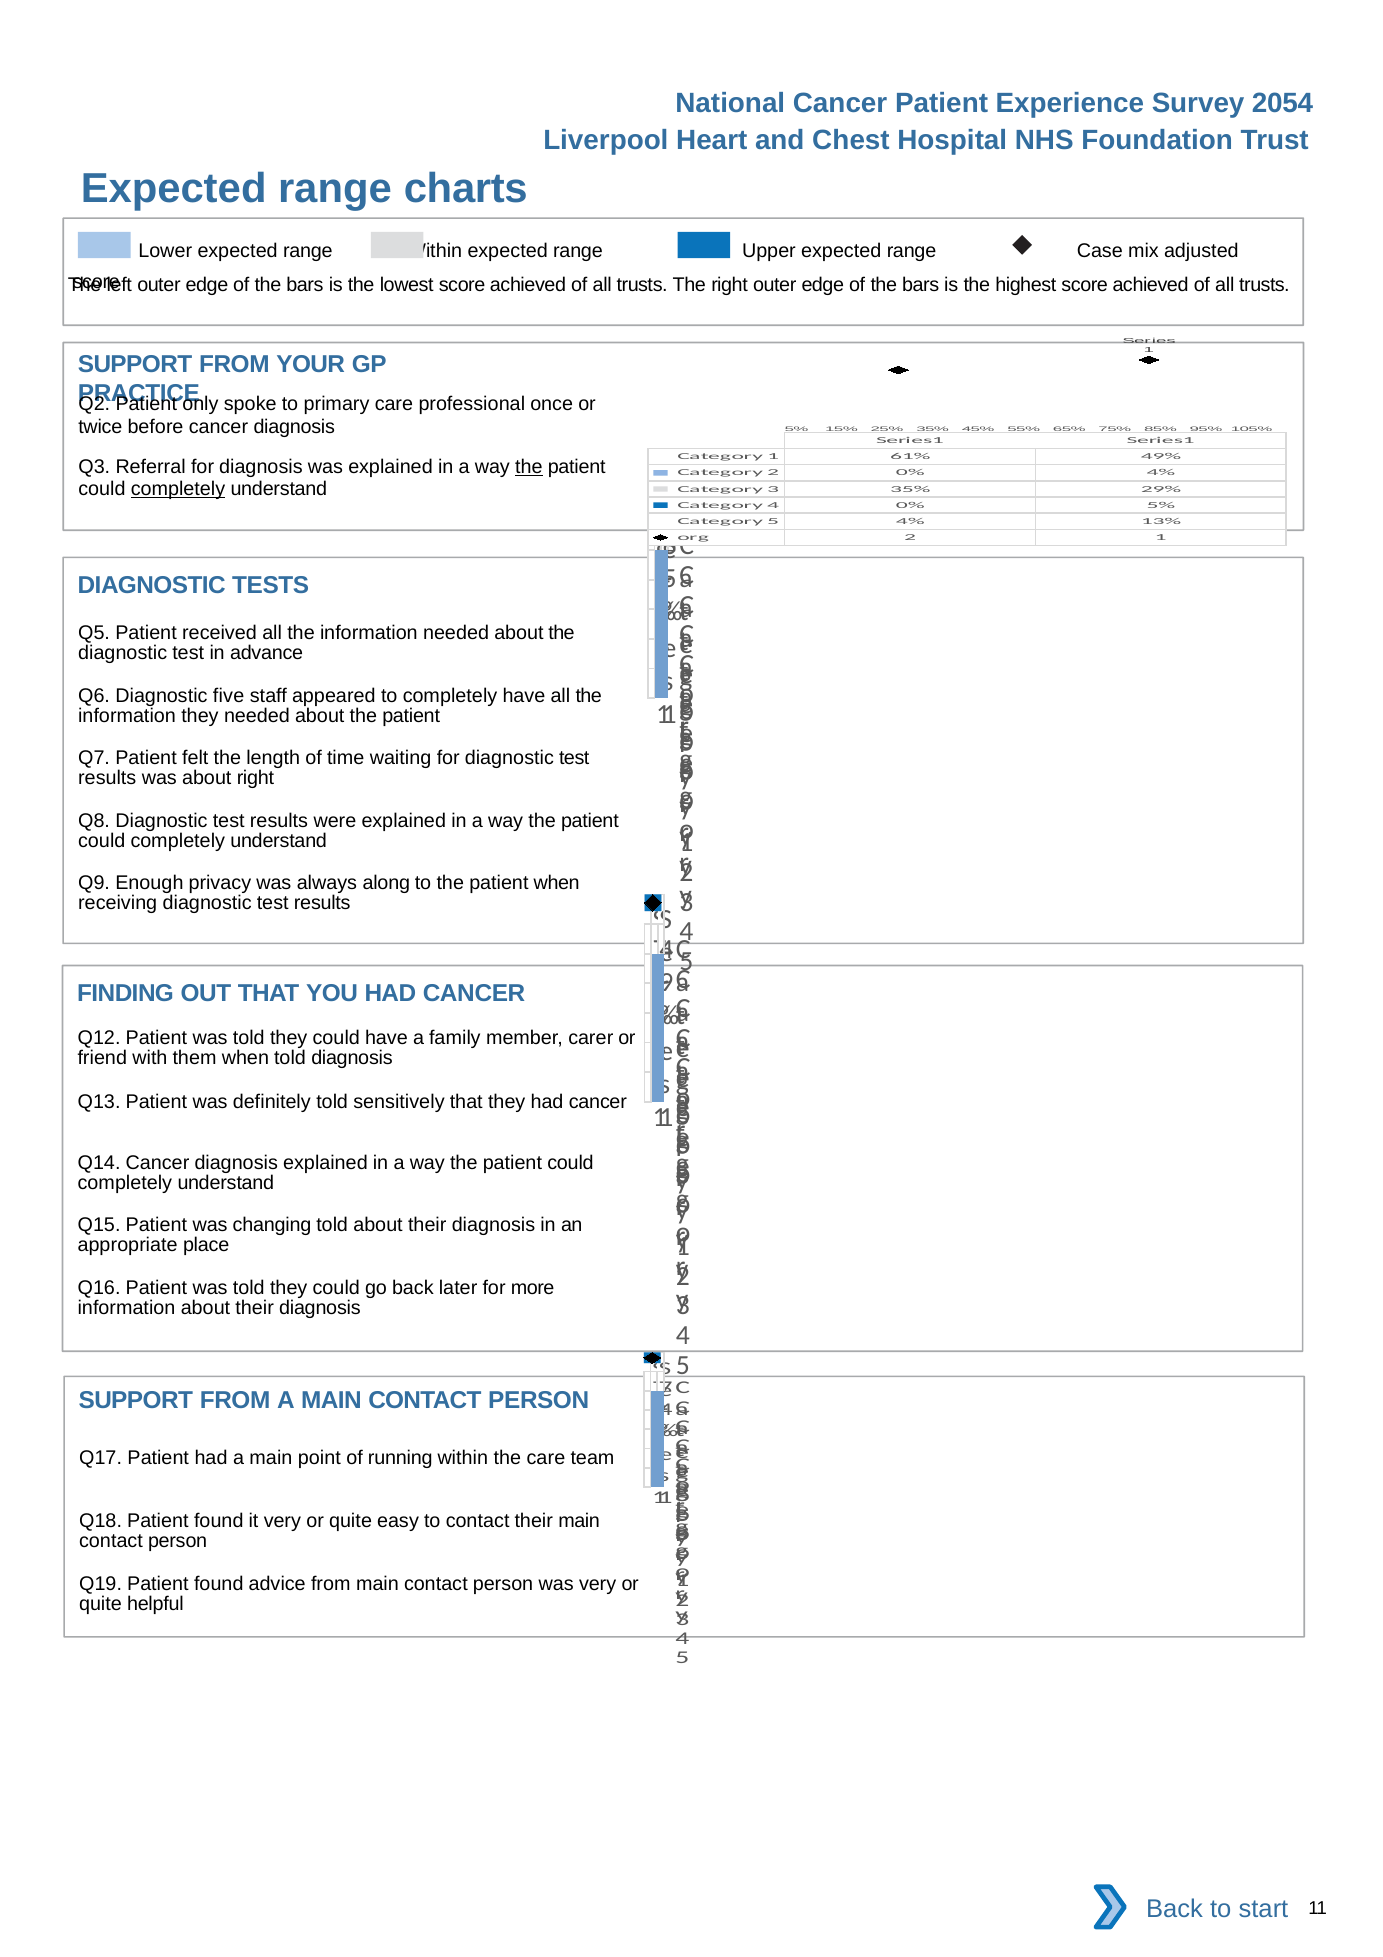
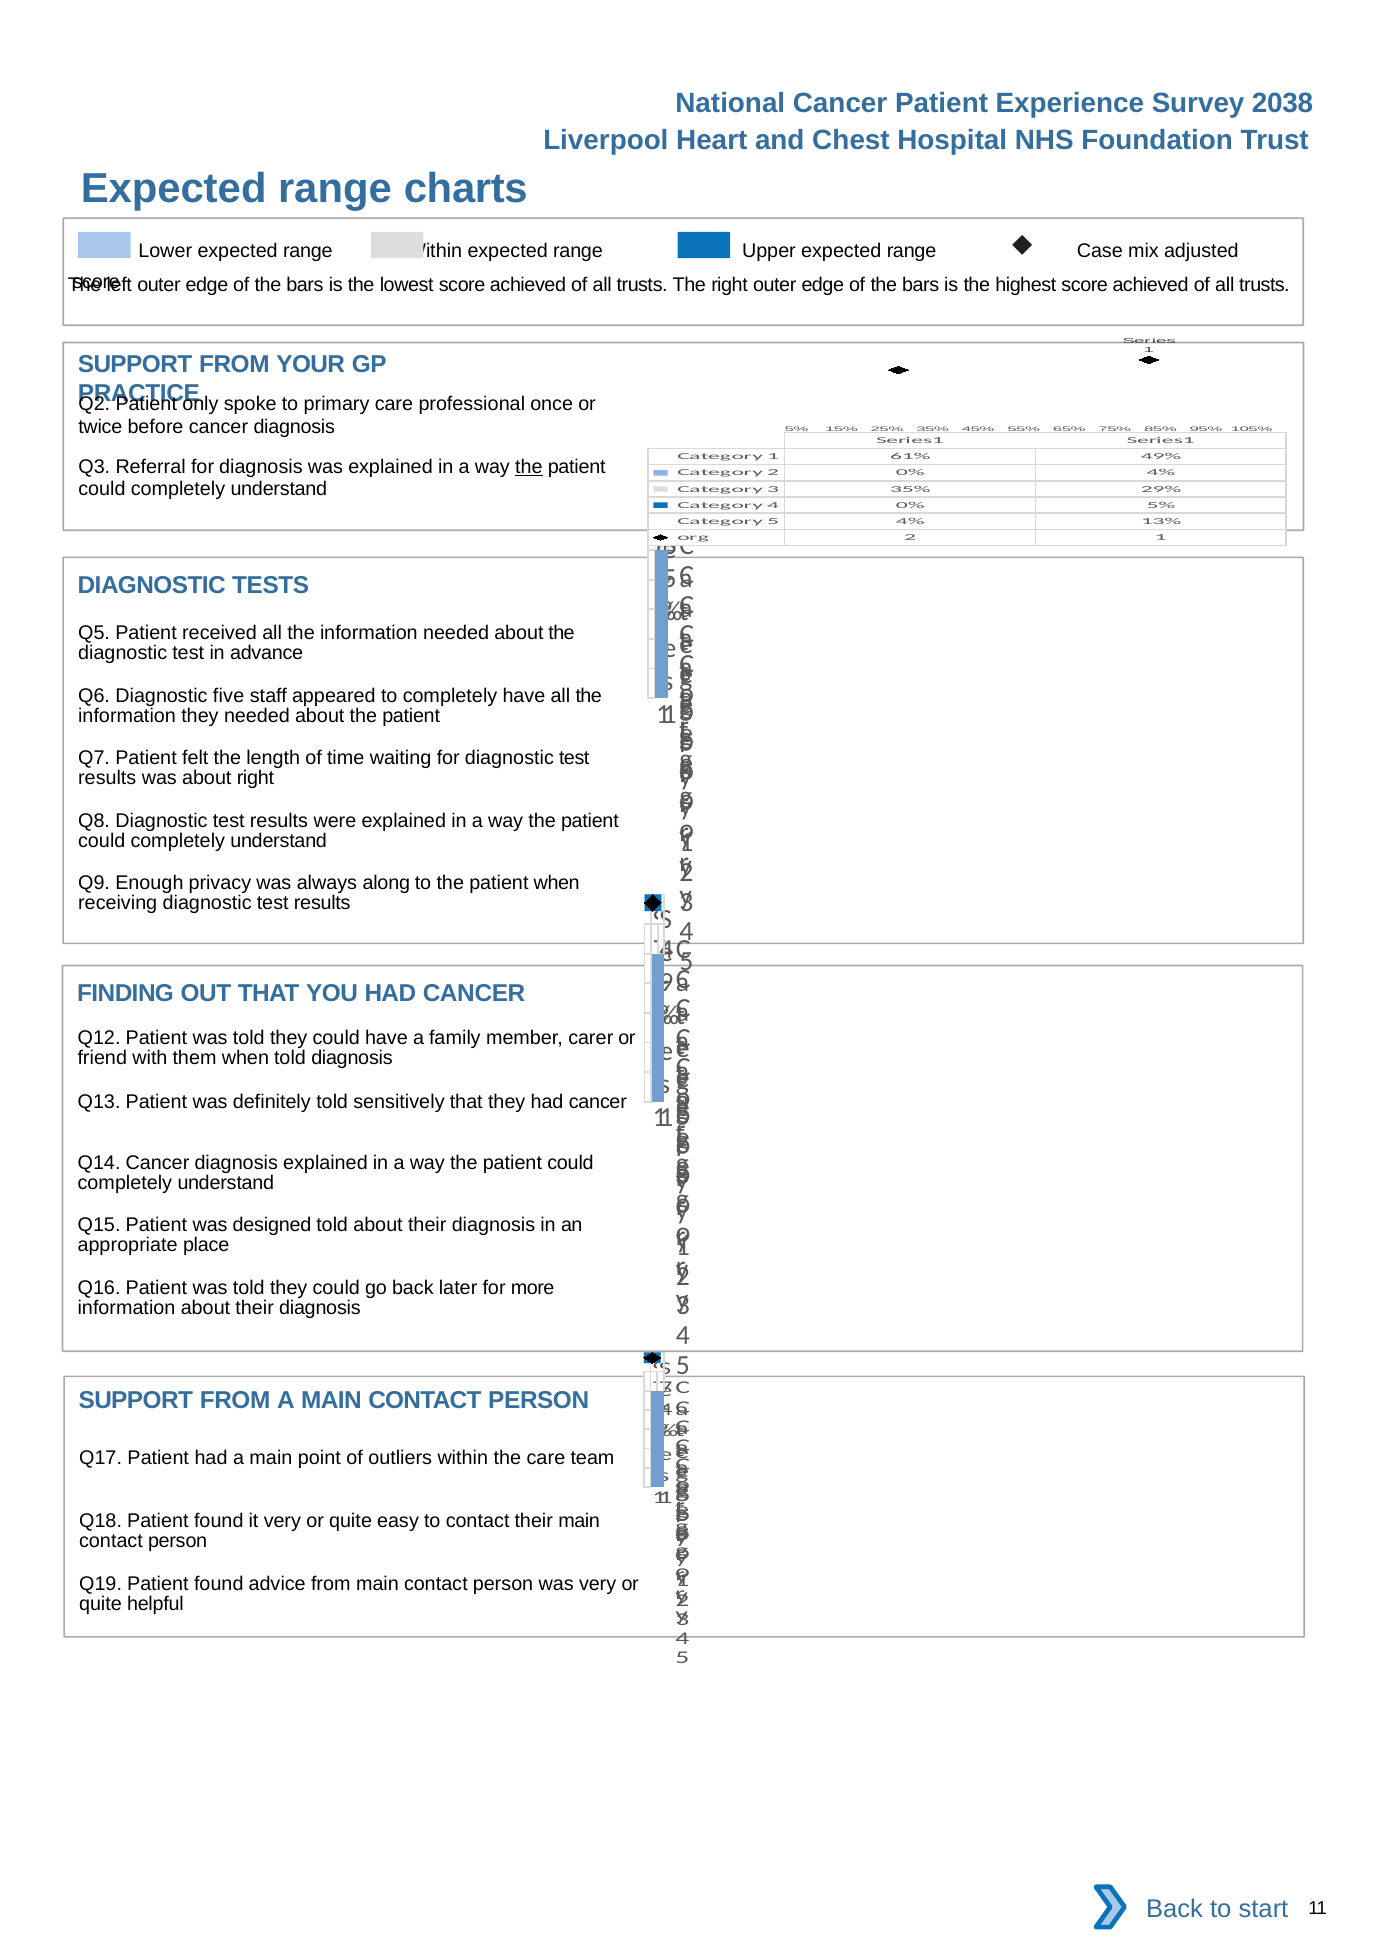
2054: 2054 -> 2038
completely at (178, 489) underline: present -> none
changing: changing -> designed
running: running -> outliers
